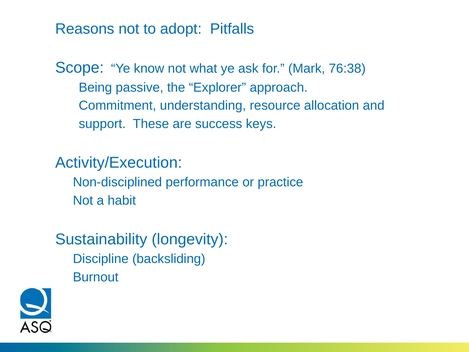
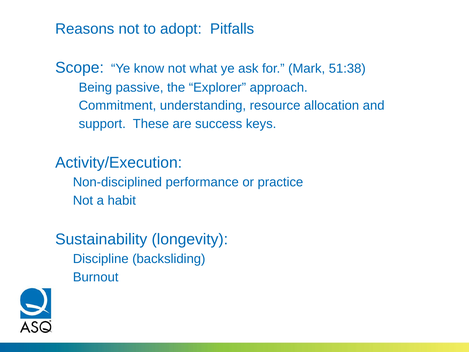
76:38: 76:38 -> 51:38
